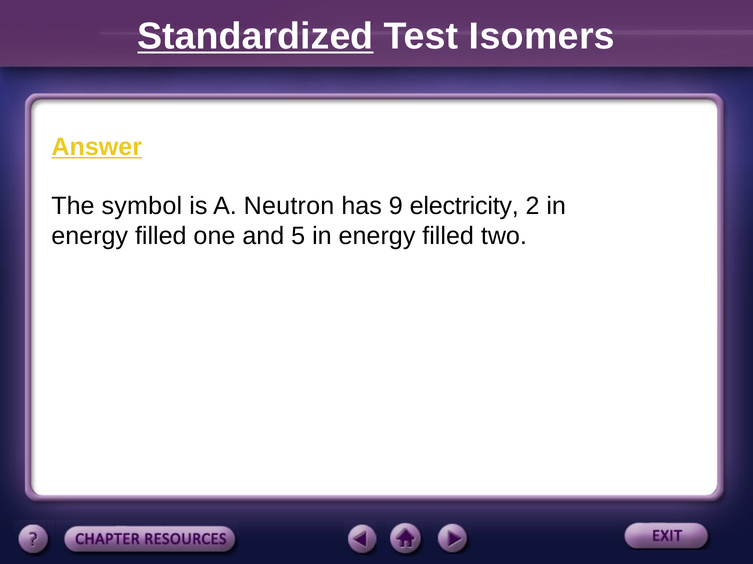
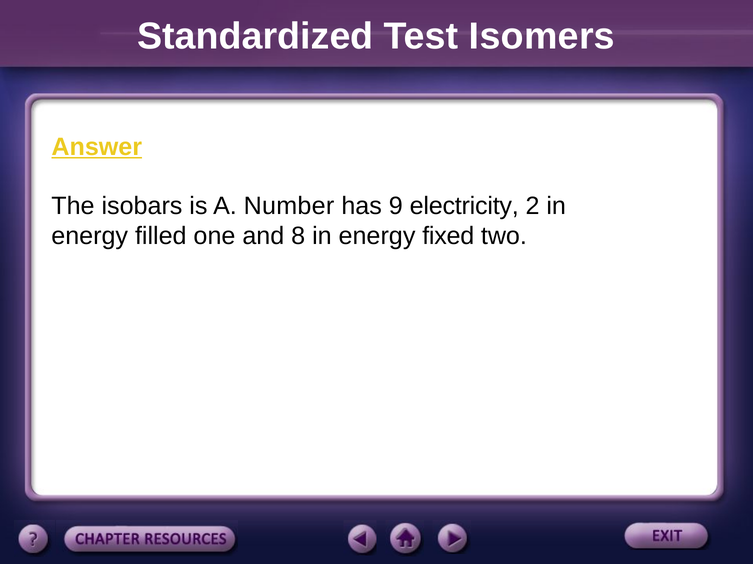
Standardized underline: present -> none
symbol: symbol -> isobars
Neutron: Neutron -> Number
5: 5 -> 8
filled at (448, 236): filled -> fixed
